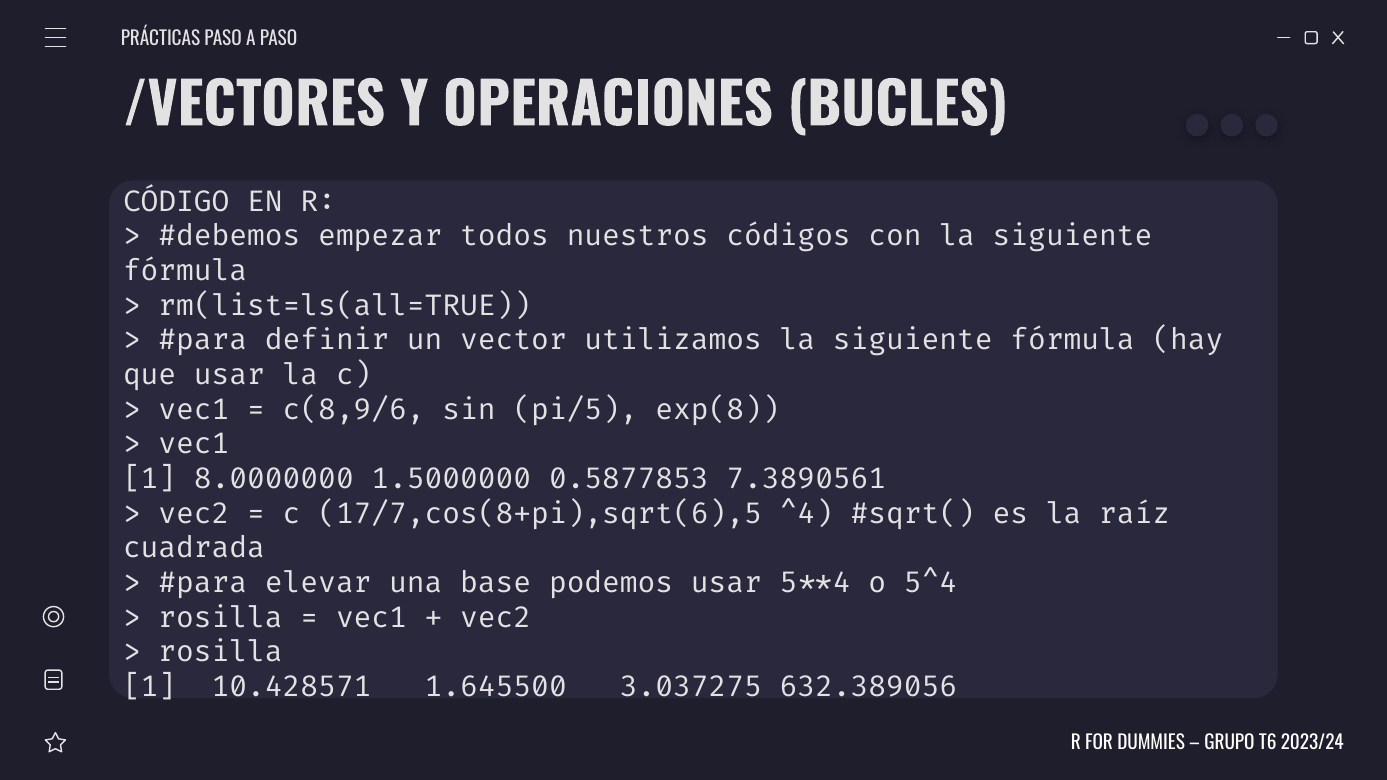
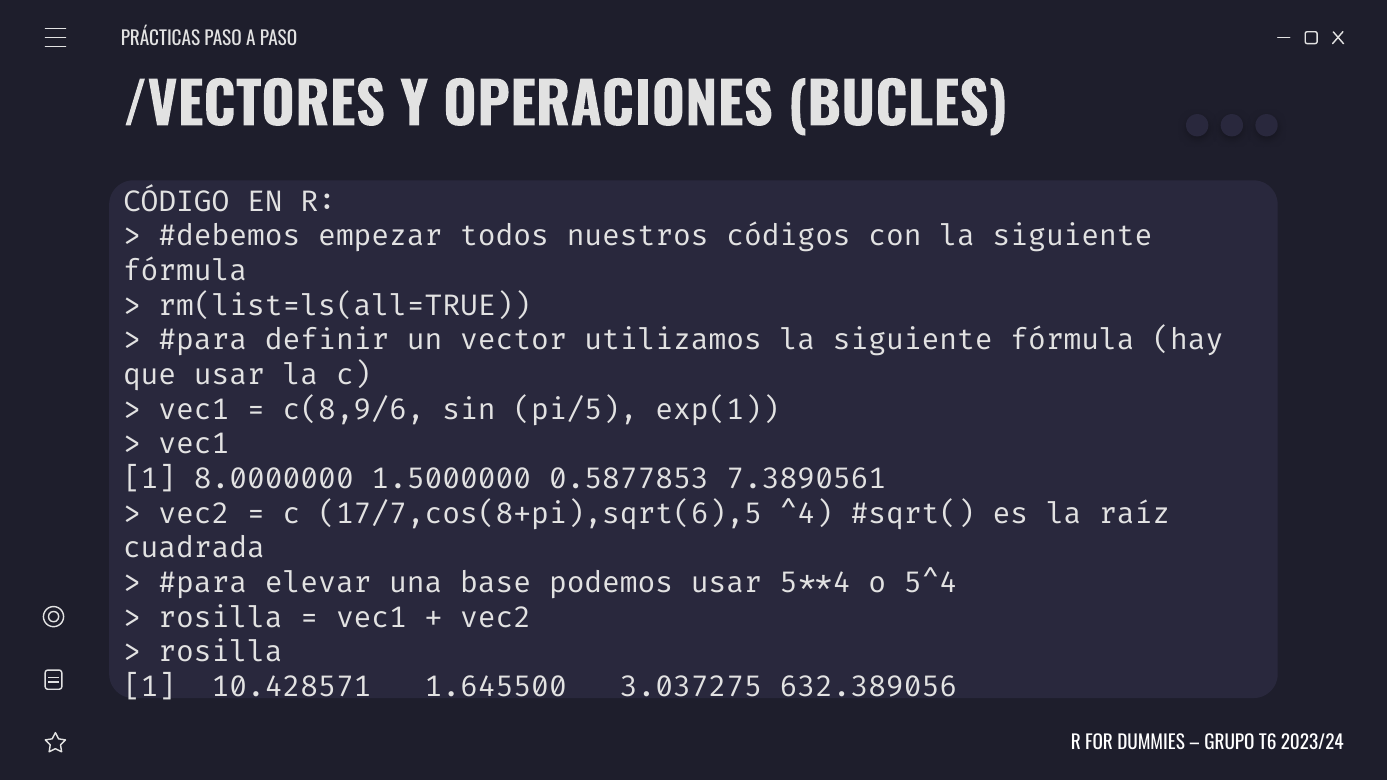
exp(8: exp(8 -> exp(1
